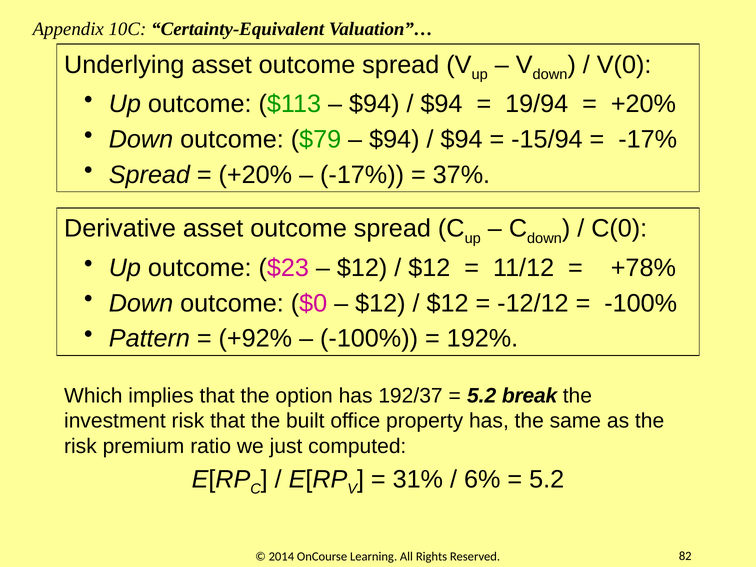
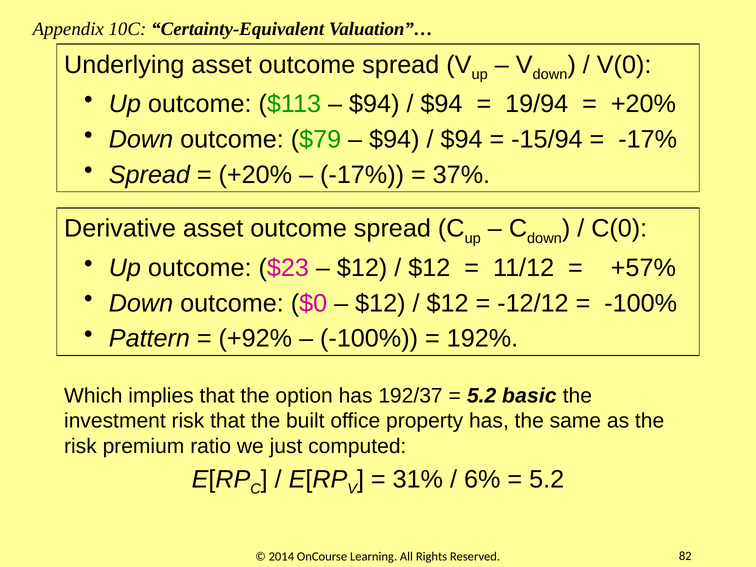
+78%: +78% -> +57%
break: break -> basic
